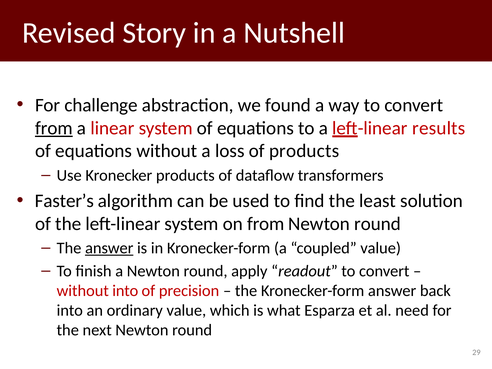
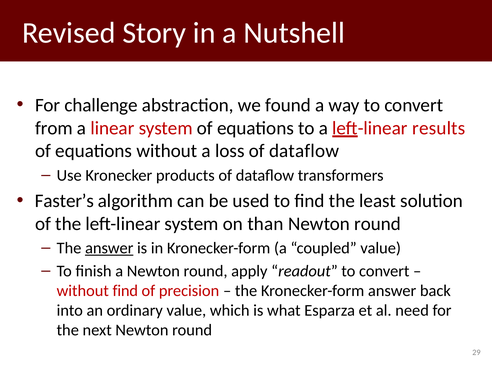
from at (54, 128) underline: present -> none
loss of products: products -> dataflow
on from: from -> than
without into: into -> find
